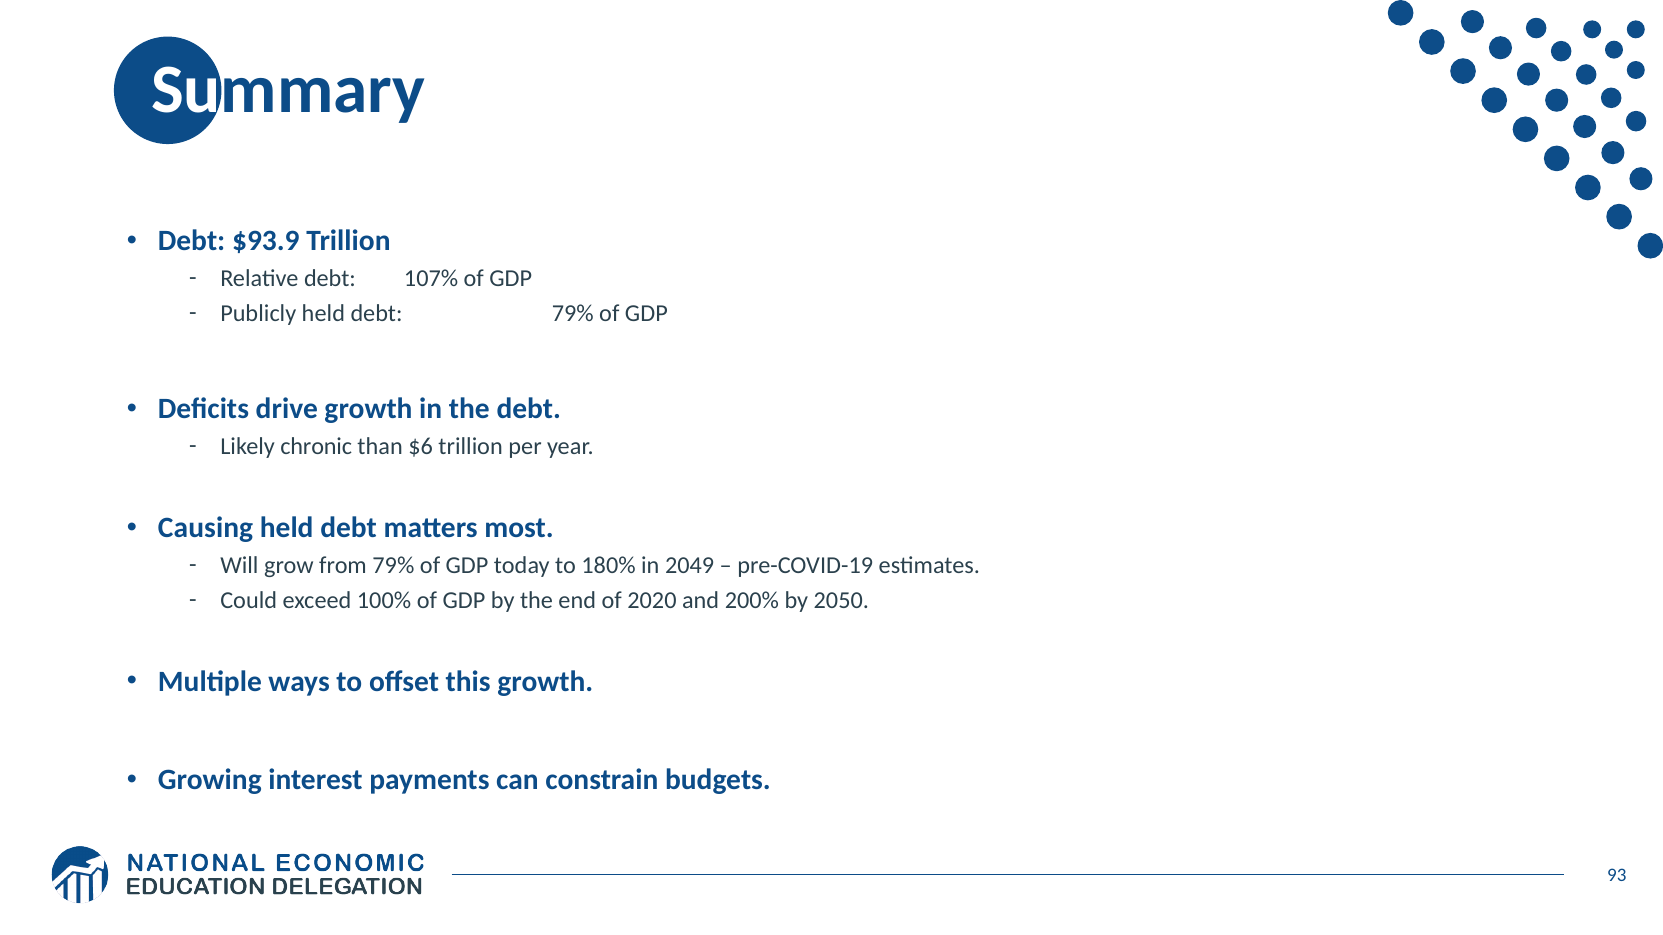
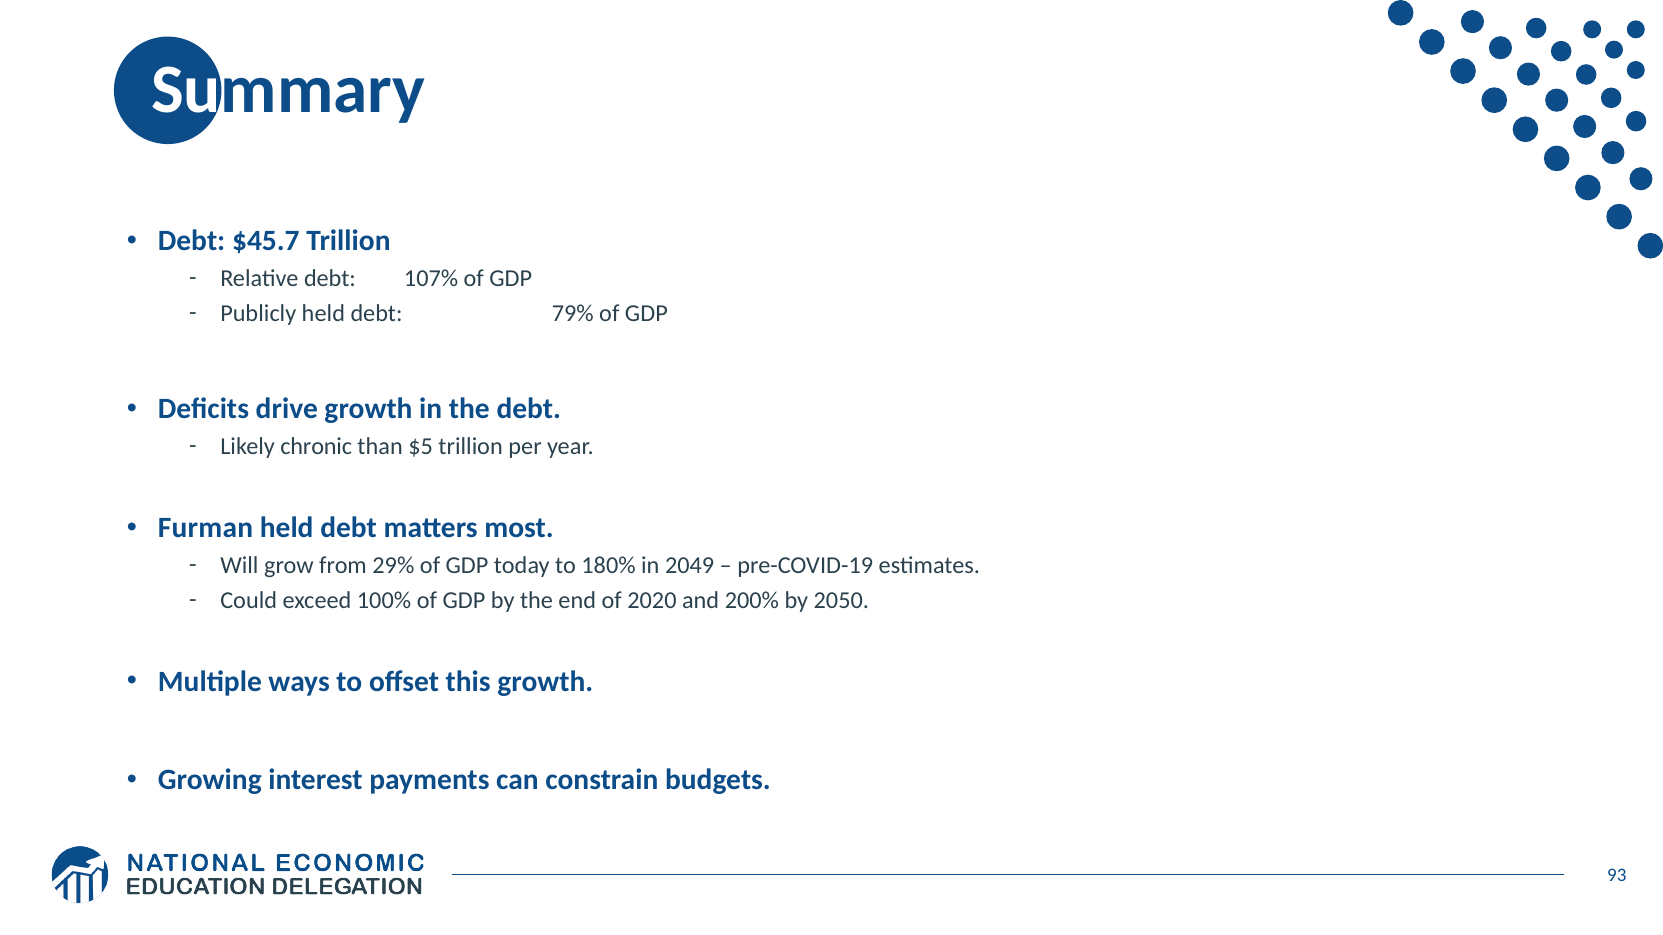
$93.9: $93.9 -> $45.7
$6: $6 -> $5
Causing: Causing -> Furman
from 79%: 79% -> 29%
